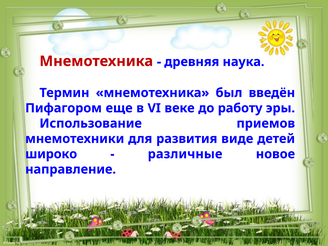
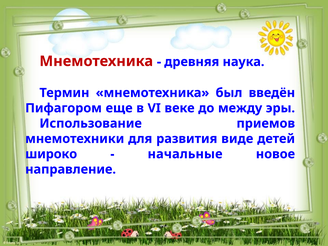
работу: работу -> между
различные: различные -> начальные
